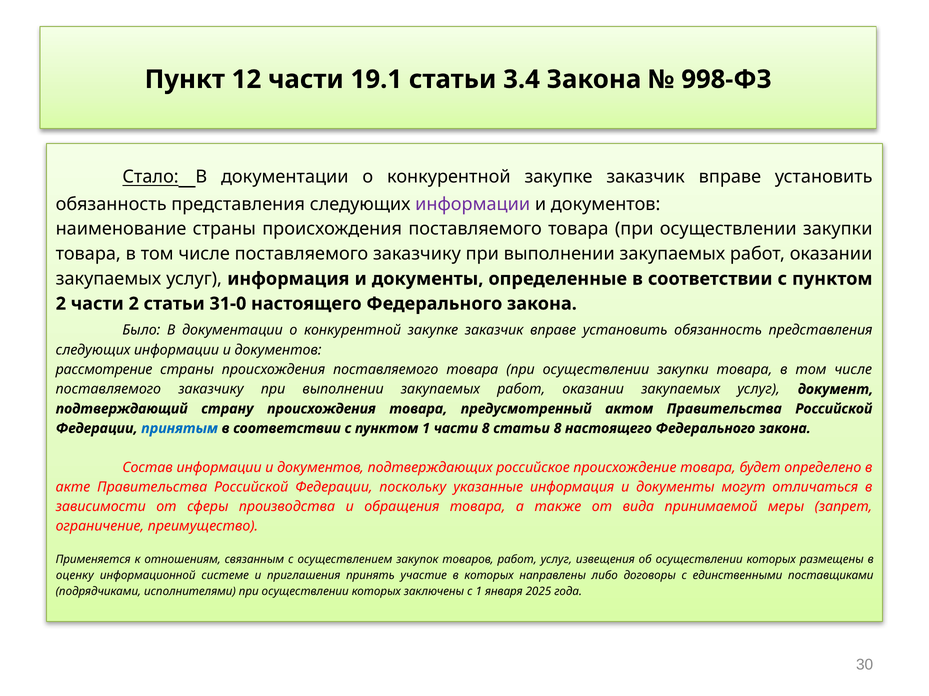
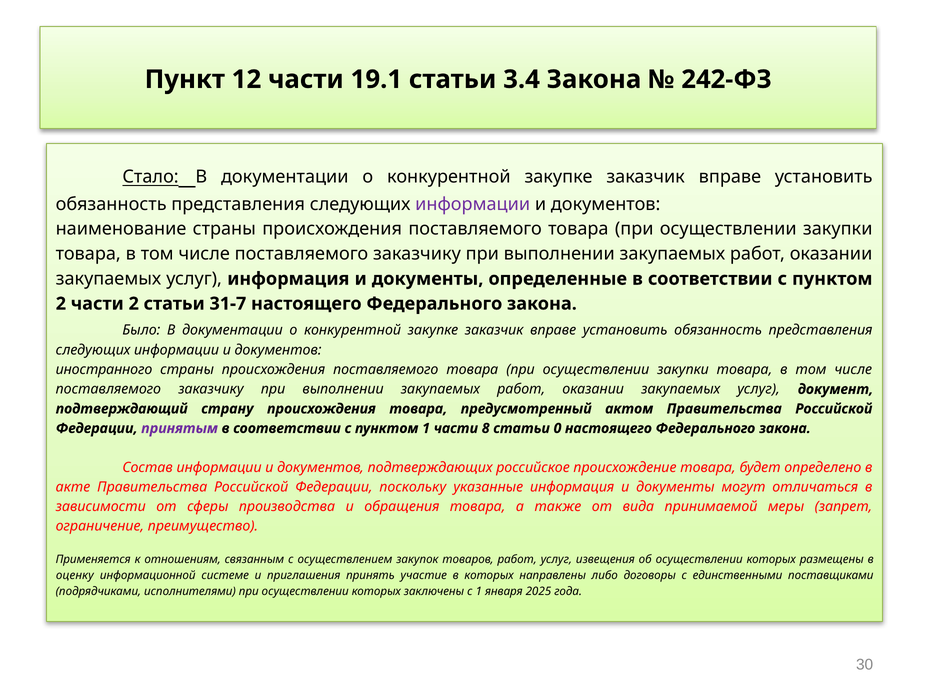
998-ФЗ: 998-ФЗ -> 242-ФЗ
31-0: 31-0 -> 31-7
рассмотрение: рассмотрение -> иностранного
принятым colour: blue -> purple
статьи 8: 8 -> 0
